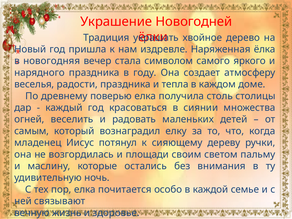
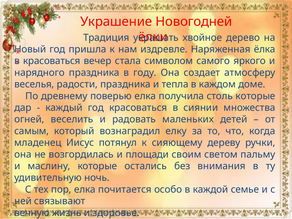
в новогодняя: новогодняя -> красоваться
столь столицы: столицы -> которые
